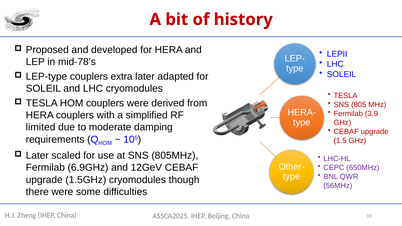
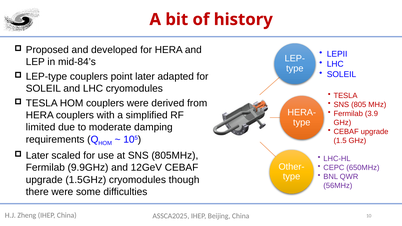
mid-78’s: mid-78’s -> mid-84’s
extra: extra -> point
6.9GHz: 6.9GHz -> 9.9GHz
